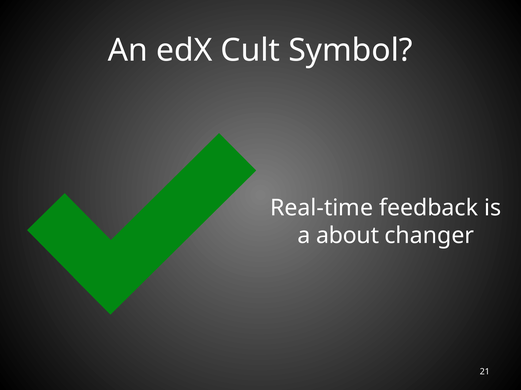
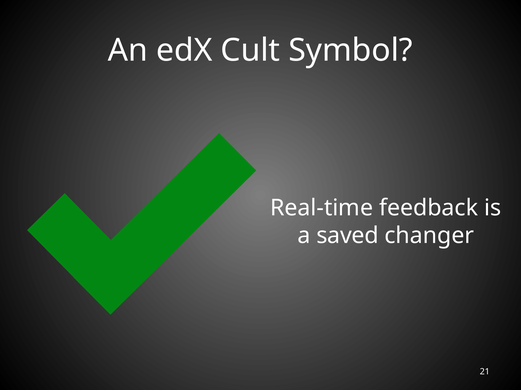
about: about -> saved
